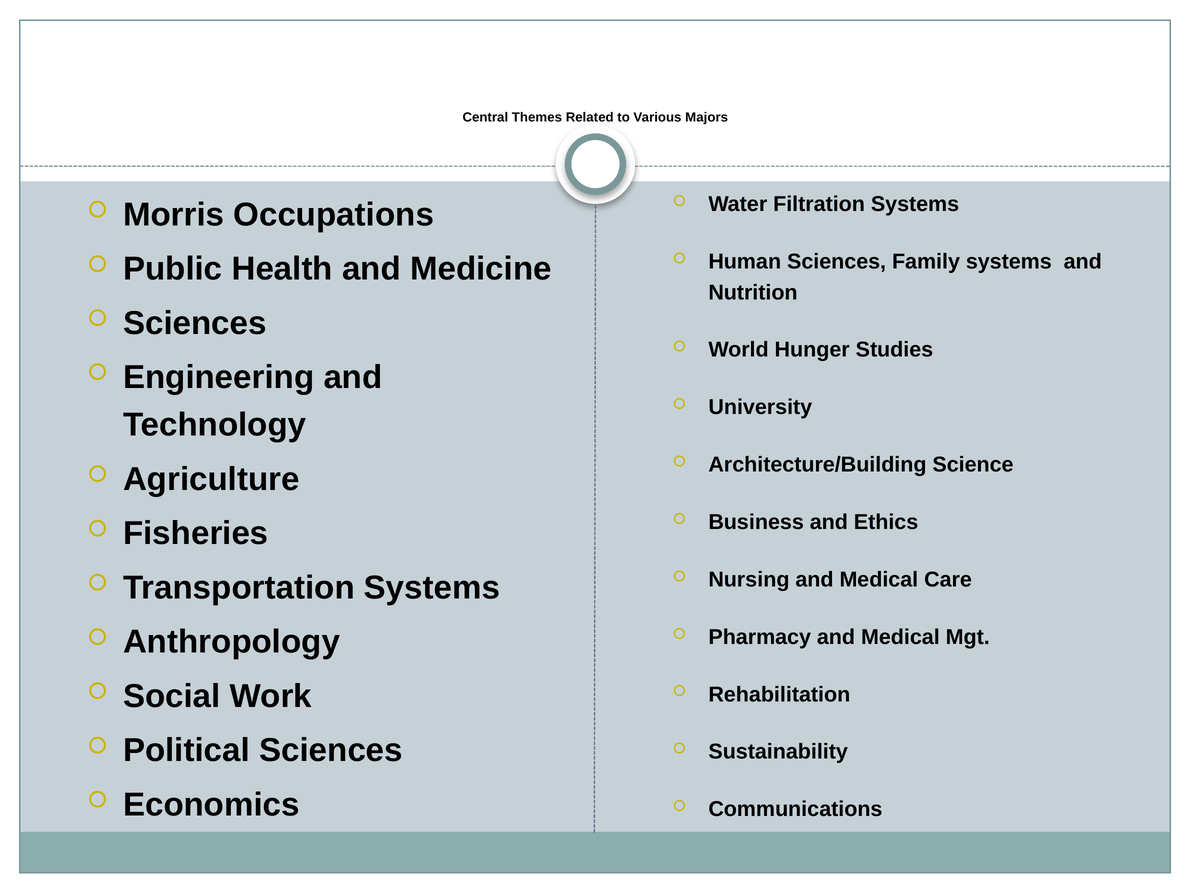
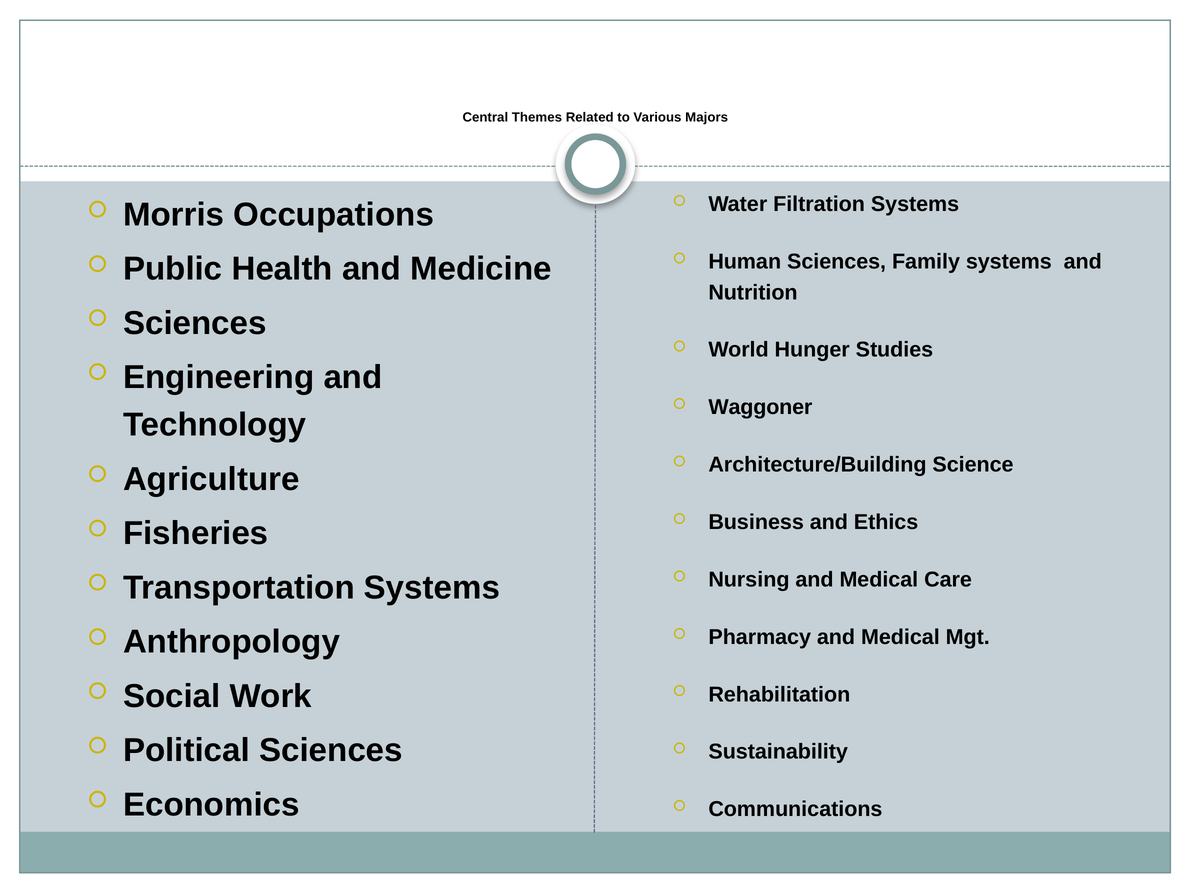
University: University -> Waggoner
